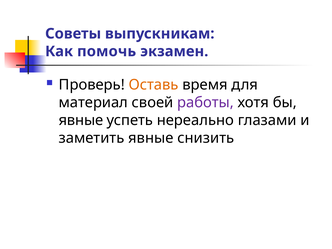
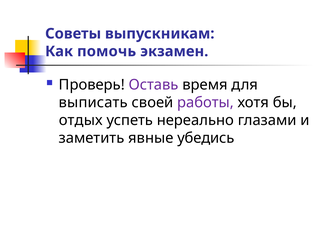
Оставь colour: orange -> purple
материал: материал -> выписать
явные at (81, 120): явные -> отдых
снизить: снизить -> убедись
